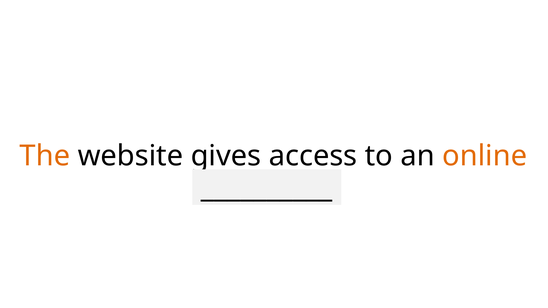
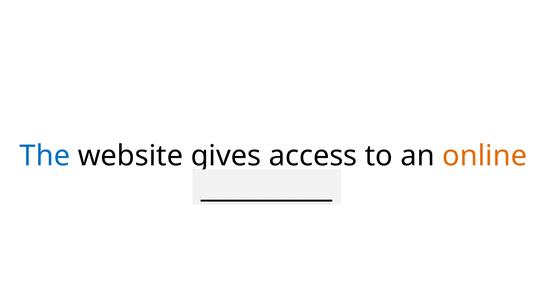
The colour: orange -> blue
